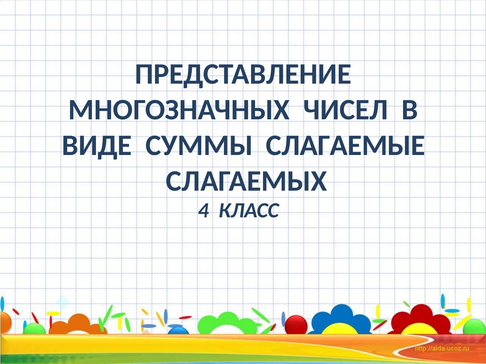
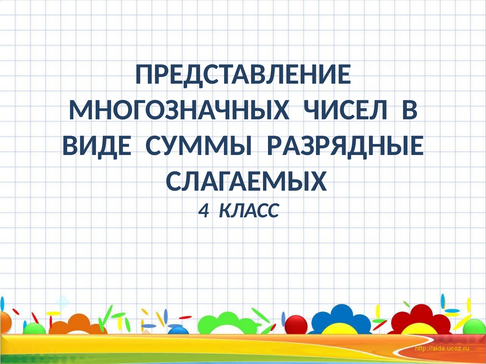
СЛАГАЕМЫЕ: СЛАГАЕМЫЕ -> РАЗРЯДНЫЕ
